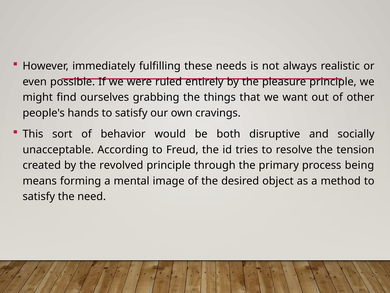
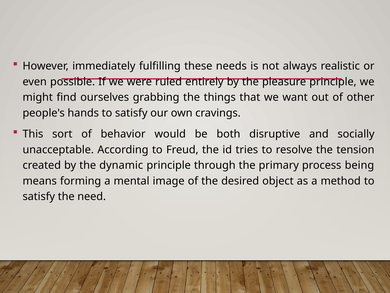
revolved: revolved -> dynamic
